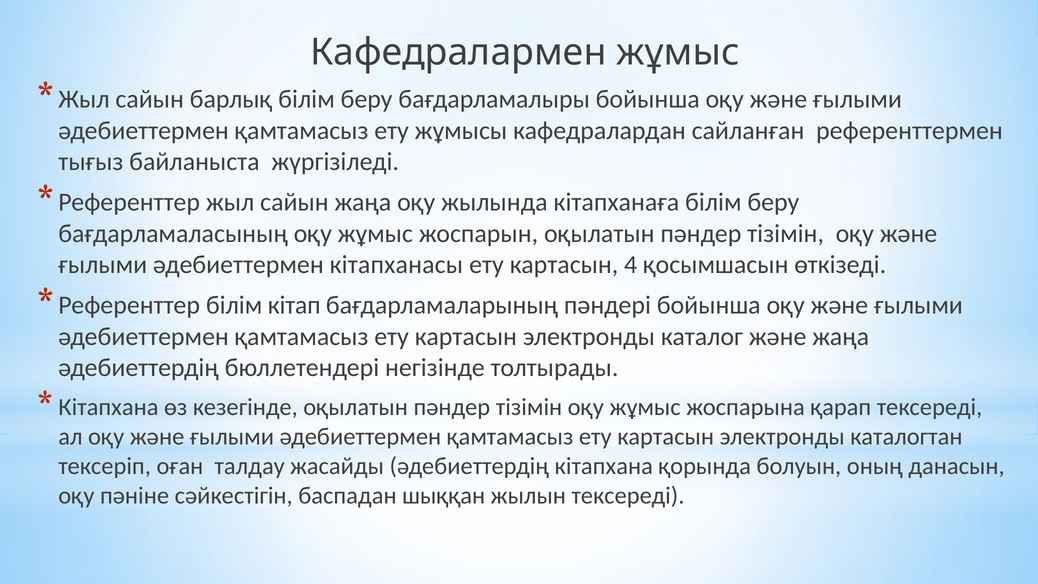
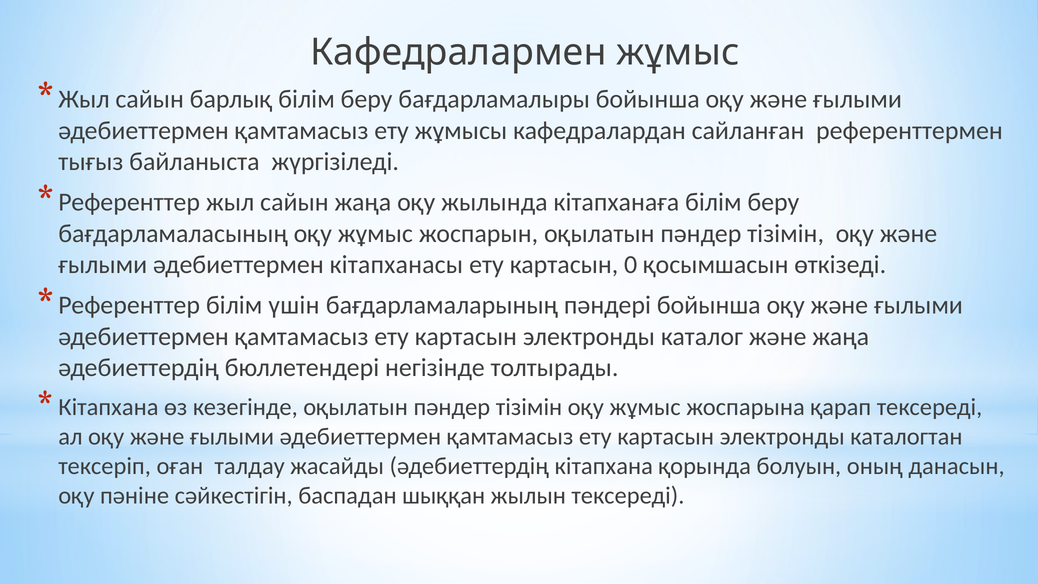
4: 4 -> 0
кітап: кітап -> үшін
